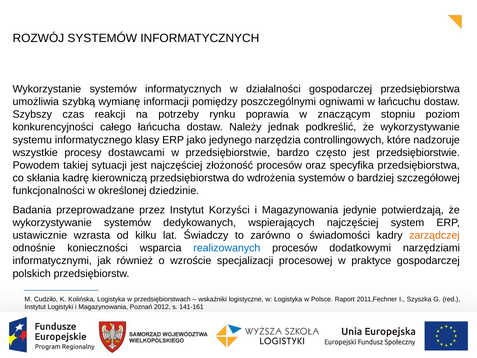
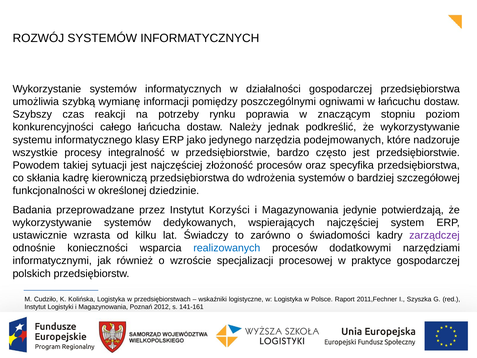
controllingowych: controllingowych -> podejmowanych
dostawcami: dostawcami -> integralność
zarządczej colour: orange -> purple
